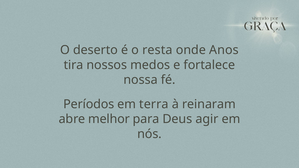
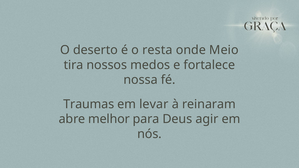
Anos: Anos -> Meio
Períodos: Períodos -> Traumas
terra: terra -> levar
